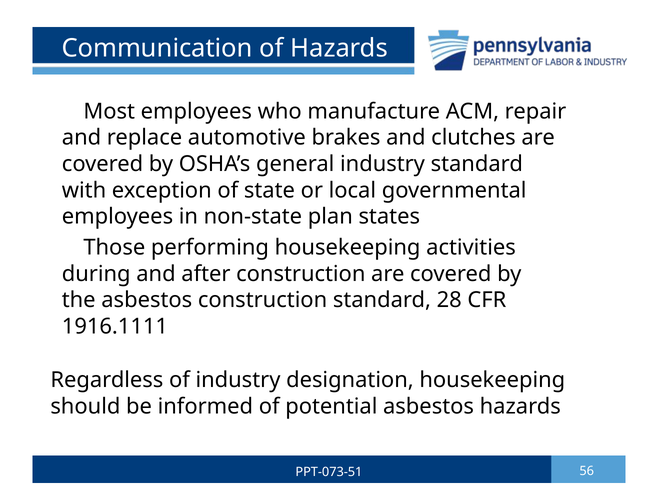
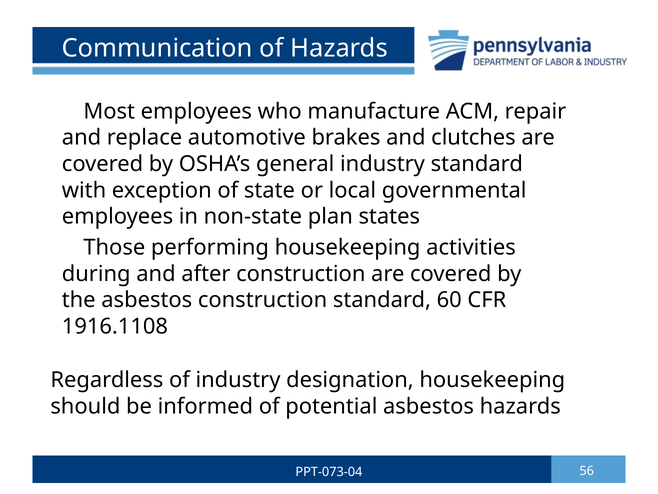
28: 28 -> 60
1916.1111: 1916.1111 -> 1916.1108
PPT-073-51: PPT-073-51 -> PPT-073-04
